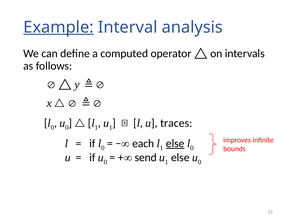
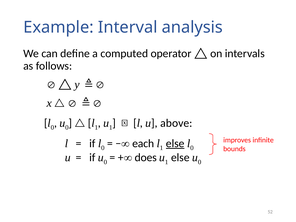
Example underline: present -> none
traces: traces -> above
send: send -> does
